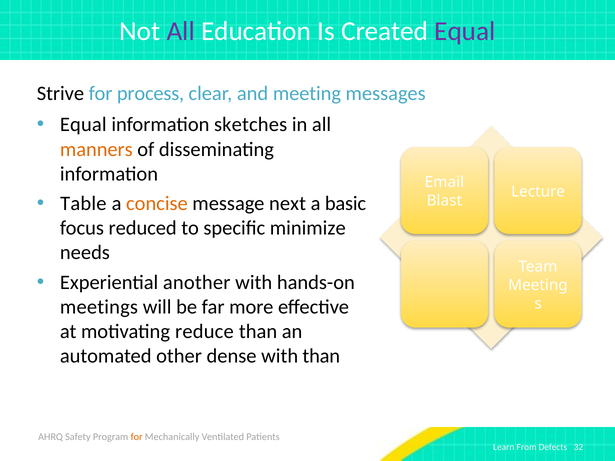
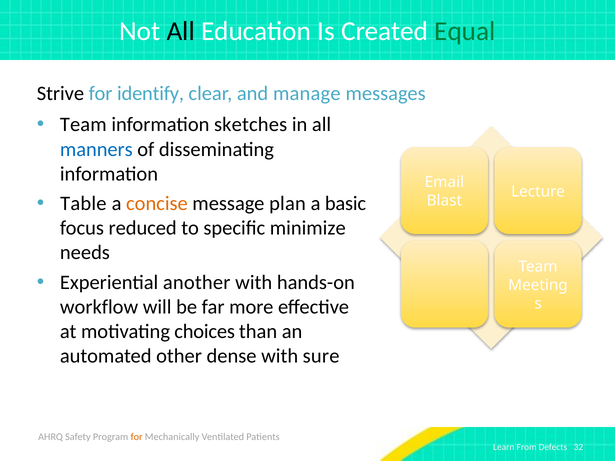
All at (181, 31) colour: purple -> black
Equal at (465, 31) colour: purple -> green
process: process -> identify
and meeting: meeting -> manage
Equal at (83, 125): Equal -> Team
manners colour: orange -> blue
next: next -> plan
meetings: meetings -> workflow
reduce: reduce -> choices
with than: than -> sure
